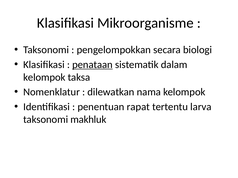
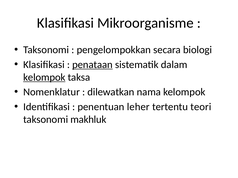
kelompok at (44, 77) underline: none -> present
rapat: rapat -> leher
larva: larva -> teori
